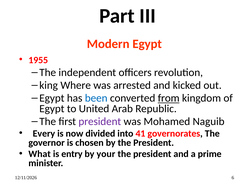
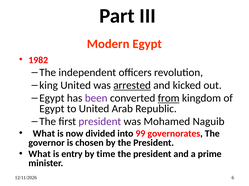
1955: 1955 -> 1982
king Where: Where -> United
arrested underline: none -> present
been colour: blue -> purple
Every at (44, 134): Every -> What
41: 41 -> 99
your: your -> time
